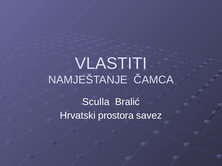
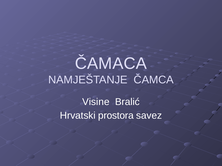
VLASTITI: VLASTITI -> ČAMACA
Sculla: Sculla -> Visine
